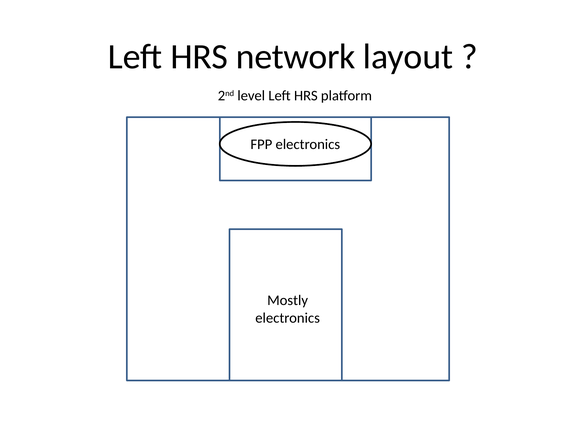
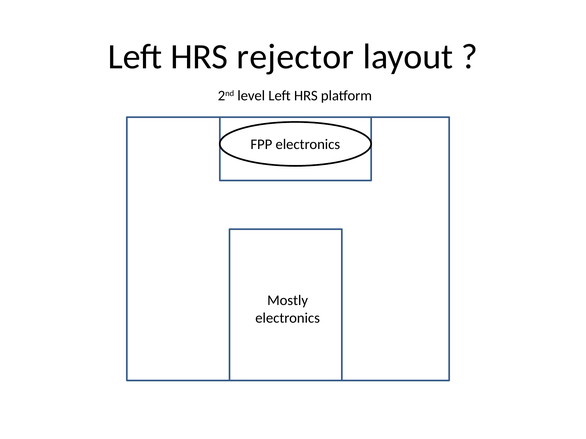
network: network -> rejector
